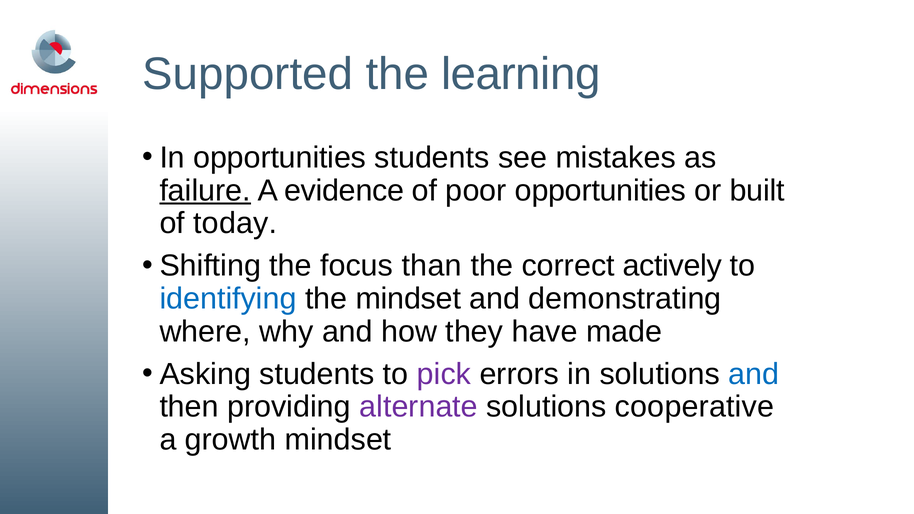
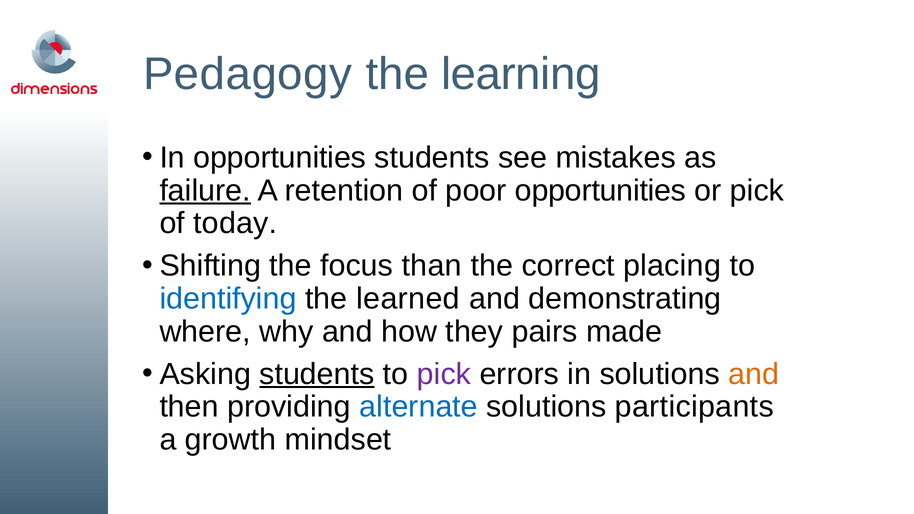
Supported: Supported -> Pedagogy
evidence: evidence -> retention
or built: built -> pick
actively: actively -> placing
the mindset: mindset -> learned
have: have -> pairs
students at (317, 374) underline: none -> present
and at (754, 374) colour: blue -> orange
alternate colour: purple -> blue
cooperative: cooperative -> participants
